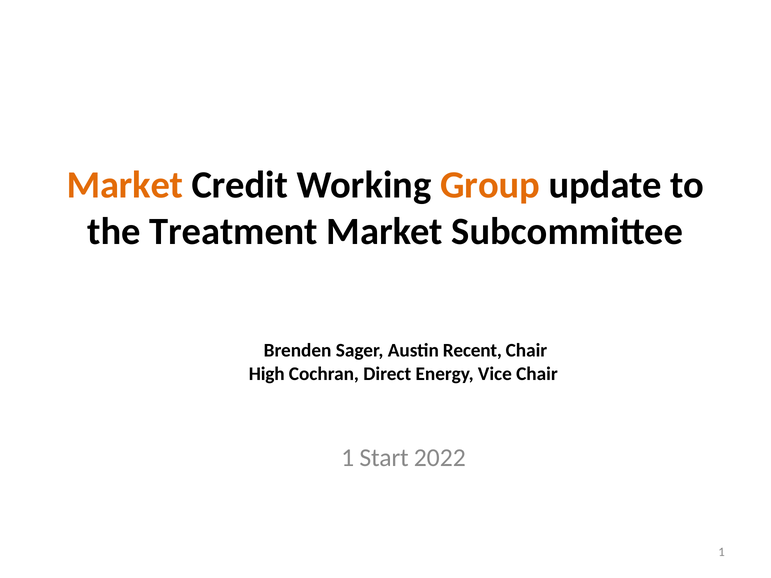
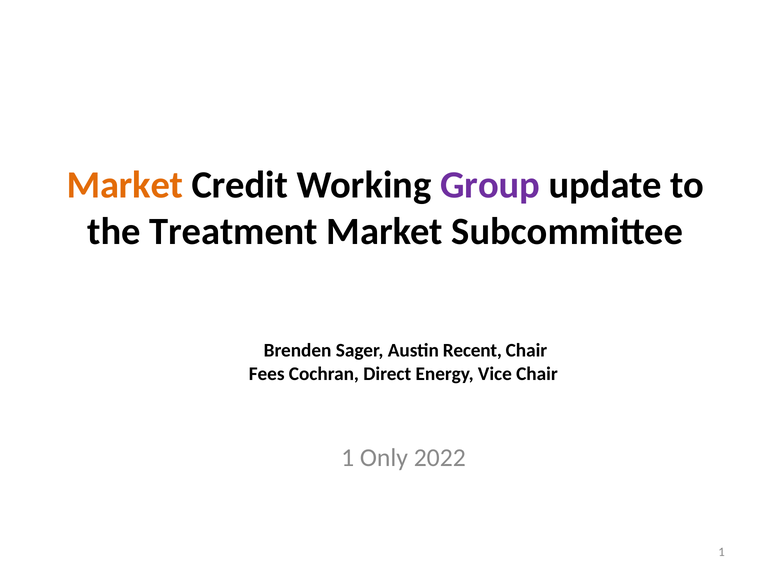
Group colour: orange -> purple
High: High -> Fees
Start: Start -> Only
